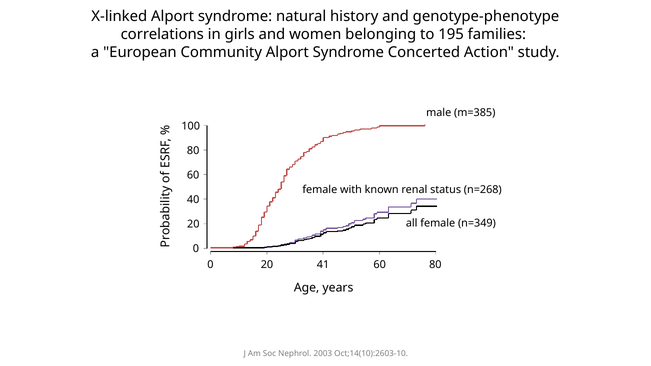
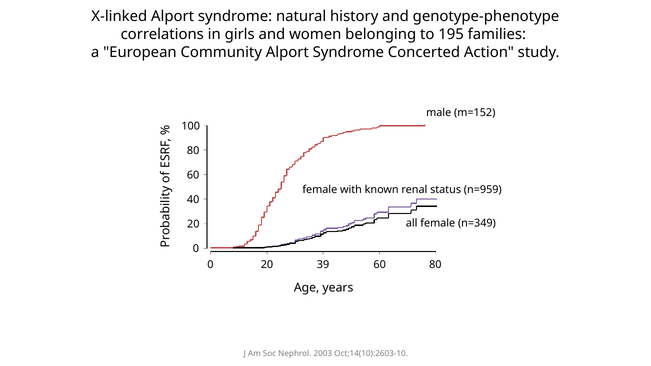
m=385: m=385 -> m=152
n=268: n=268 -> n=959
41: 41 -> 39
